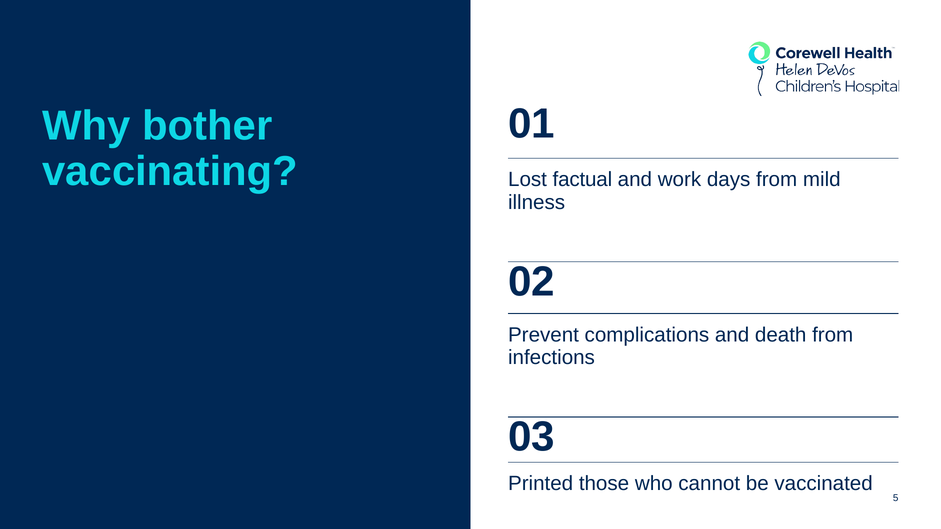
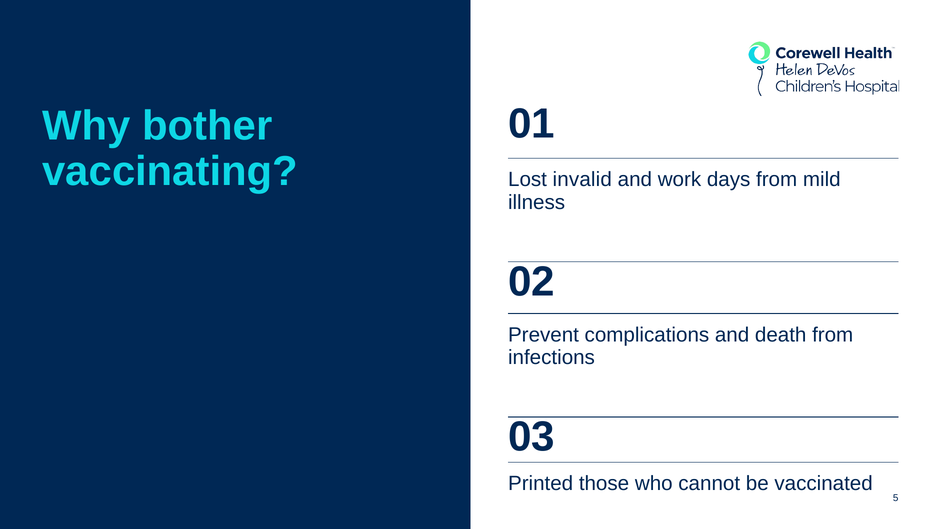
factual: factual -> invalid
